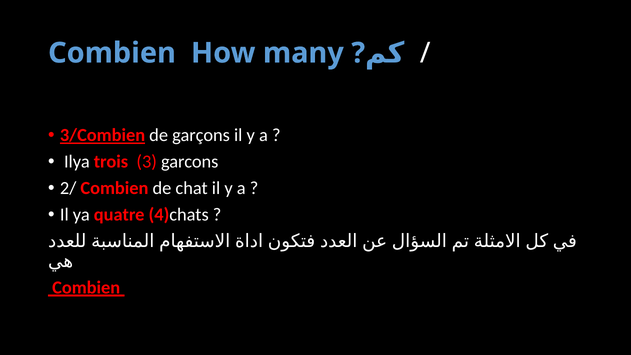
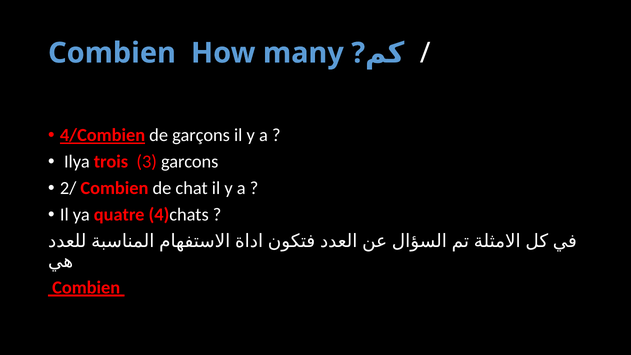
3/Combien: 3/Combien -> 4/Combien
